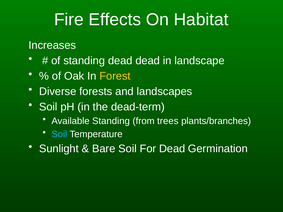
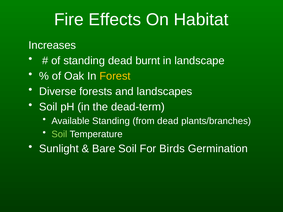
dead dead: dead -> burnt
from trees: trees -> dead
Soil at (59, 134) colour: light blue -> light green
For Dead: Dead -> Birds
